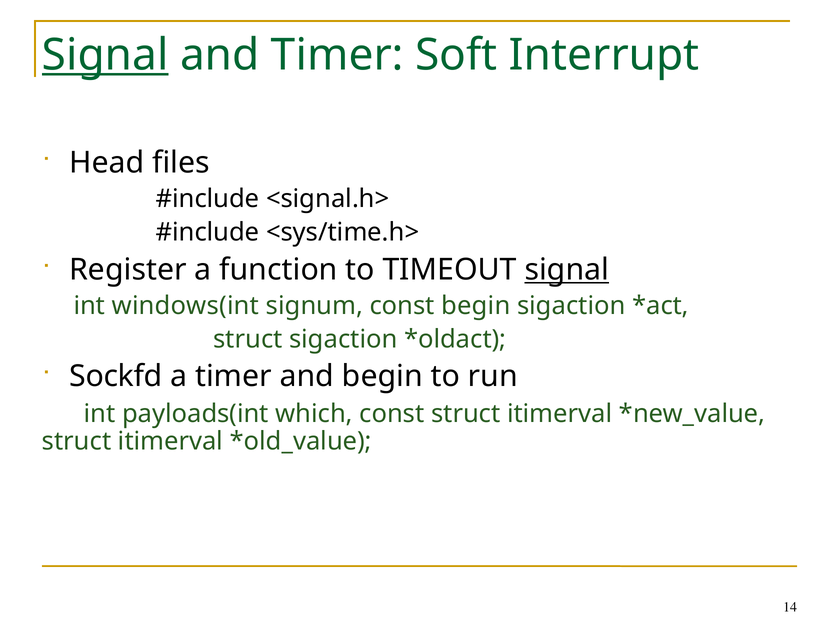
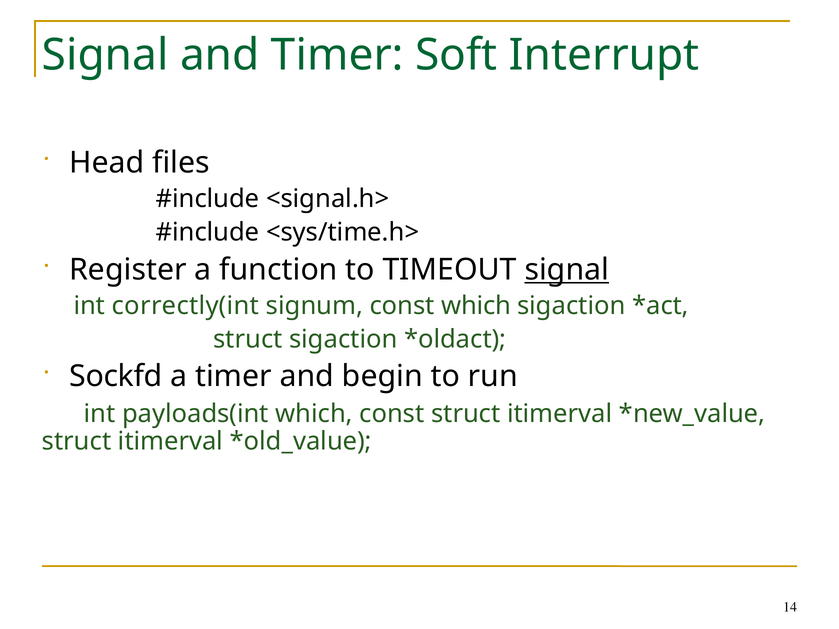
Signal at (105, 55) underline: present -> none
windows(int: windows(int -> correctly(int
const begin: begin -> which
